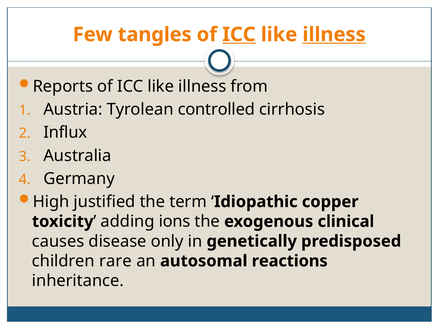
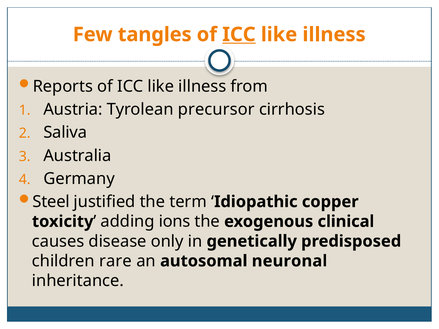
illness at (334, 35) underline: present -> none
controlled: controlled -> precursor
Influx: Influx -> Saliva
High: High -> Steel
reactions: reactions -> neuronal
